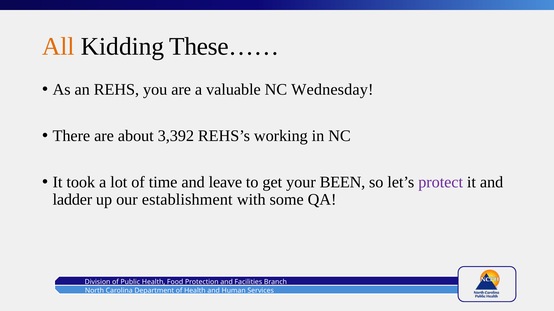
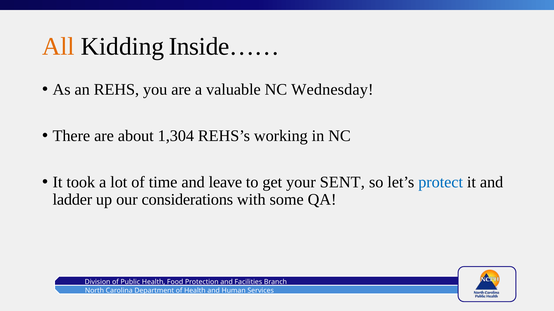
These……: These…… -> Inside……
3,392: 3,392 -> 1,304
BEEN: BEEN -> SENT
protect colour: purple -> blue
establishment: establishment -> considerations
